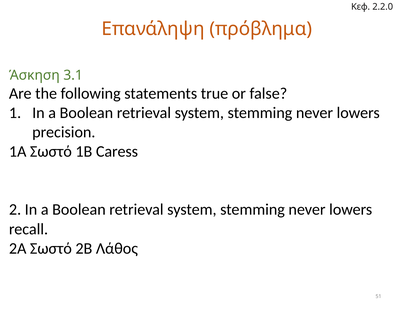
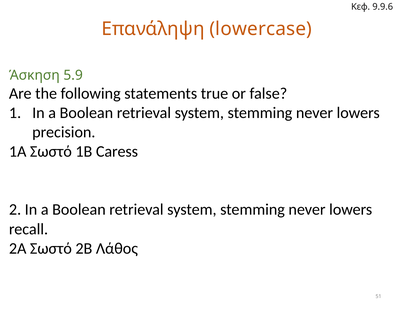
2.2.0: 2.2.0 -> 9.9.6
πρόβλημα: πρόβλημα -> lowercase
3.1: 3.1 -> 5.9
